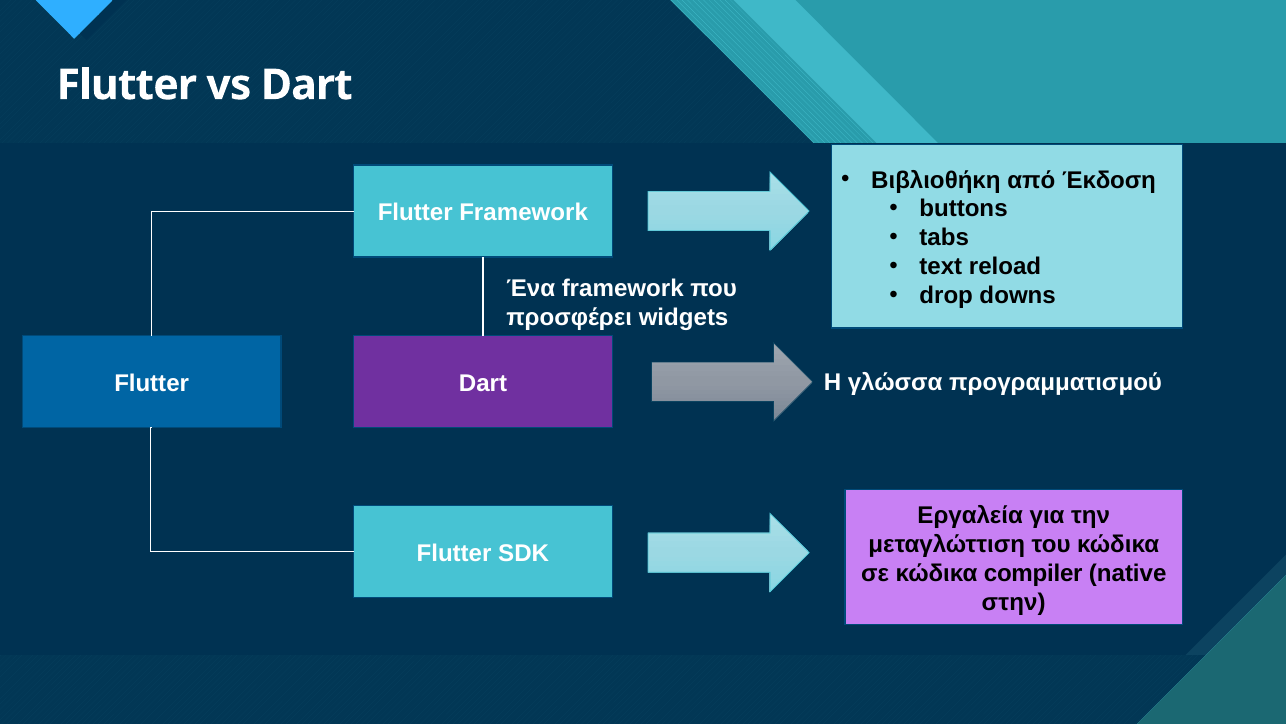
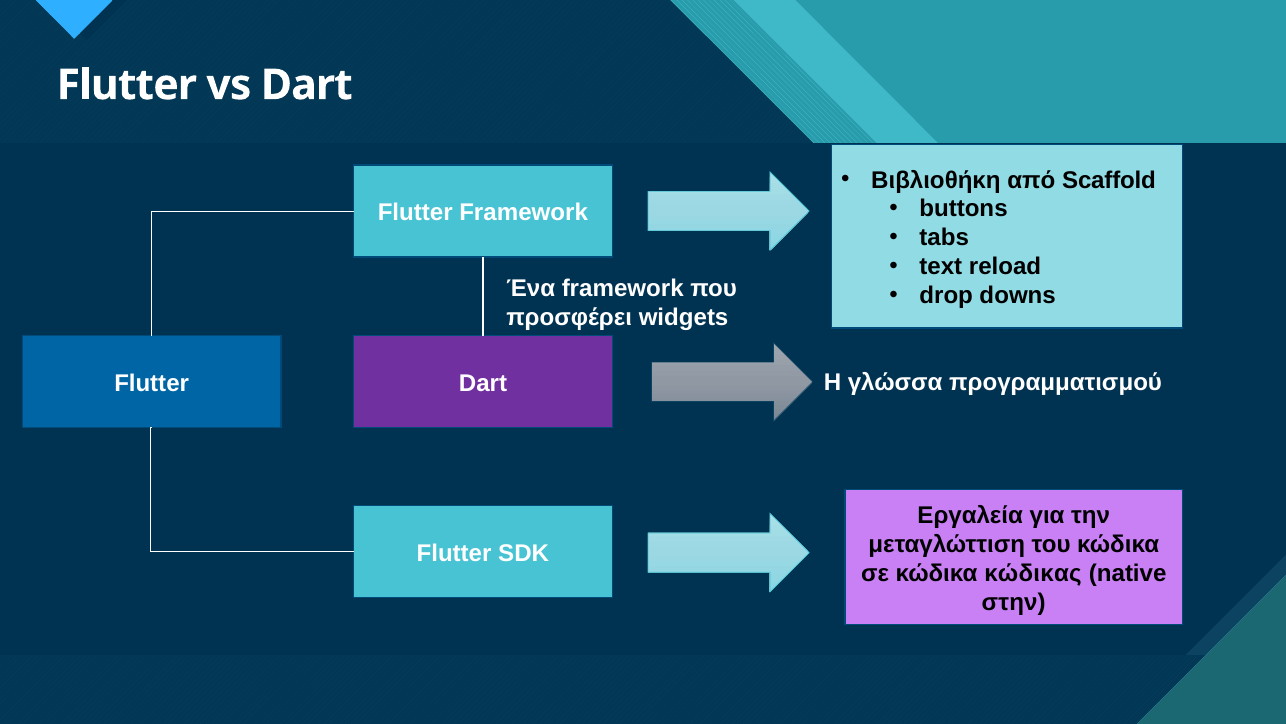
Έκδοση: Έκδοση -> Scaffold
compiler: compiler -> κώδικας
